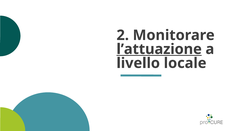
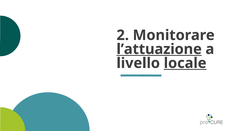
locale underline: none -> present
